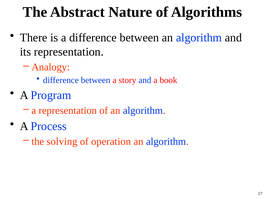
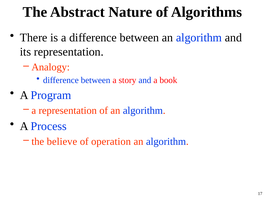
solving: solving -> believe
